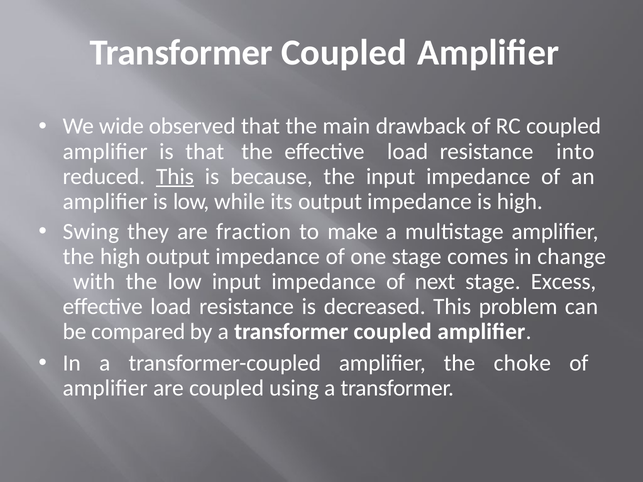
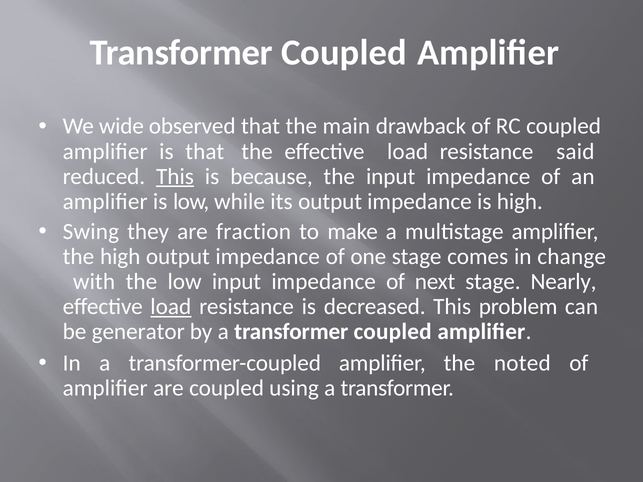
into: into -> said
Excess: Excess -> Nearly
load at (171, 307) underline: none -> present
compared: compared -> generator
choke: choke -> noted
